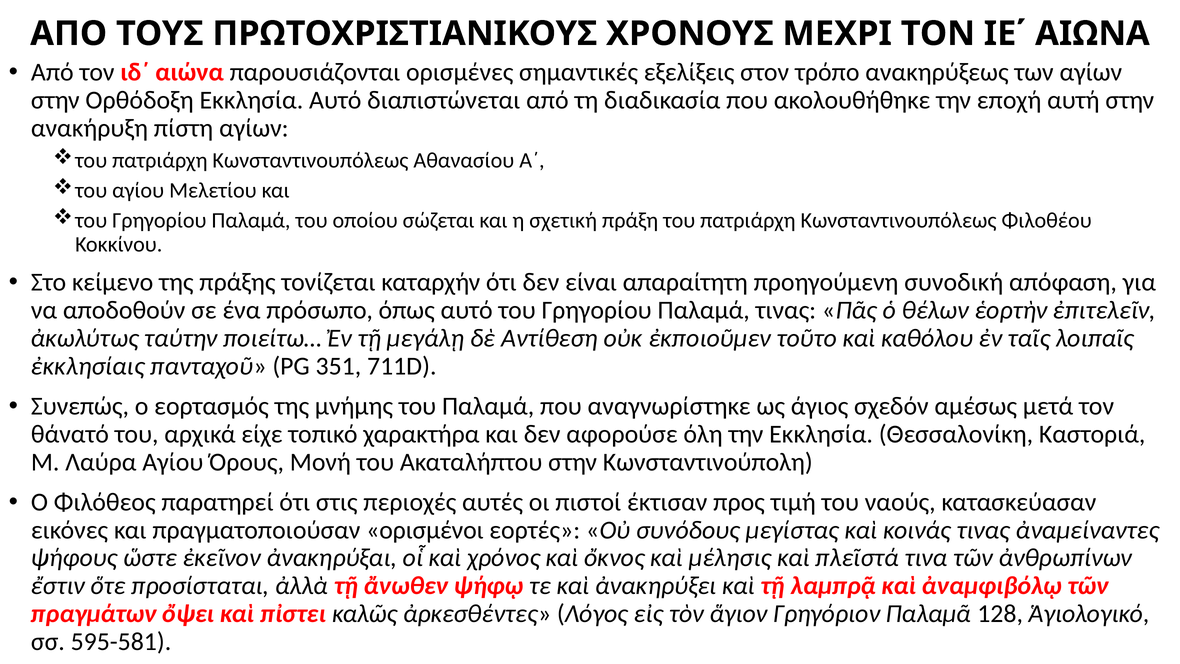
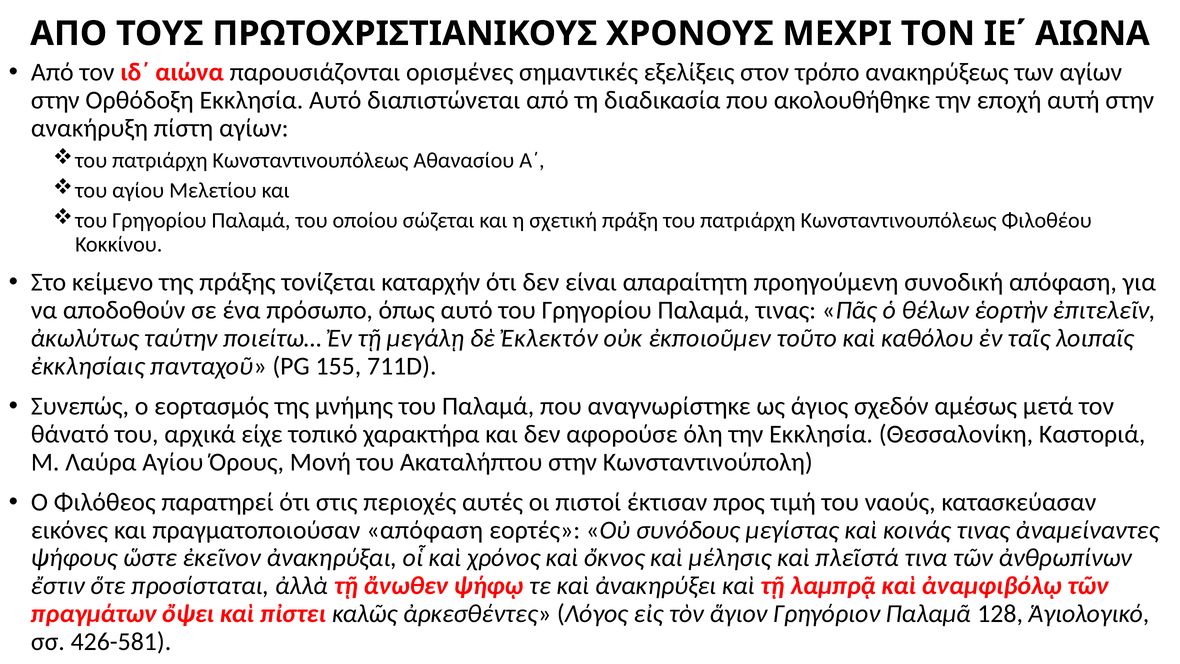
Αντίθεση: Αντίθεση -> Ἐκλεκτόν
351: 351 -> 155
πραγματοποιούσαν ορισμένοι: ορισμένοι -> απόφαση
595-581: 595-581 -> 426-581
